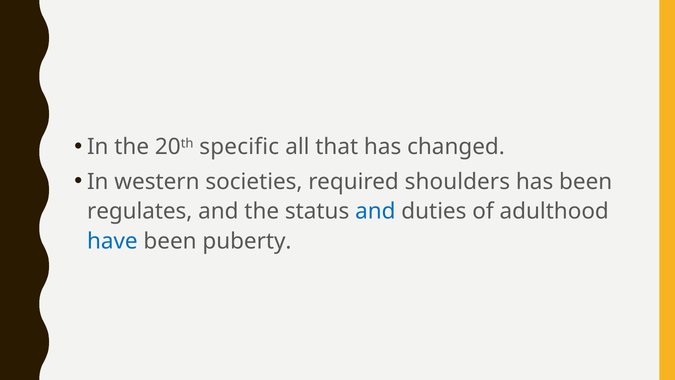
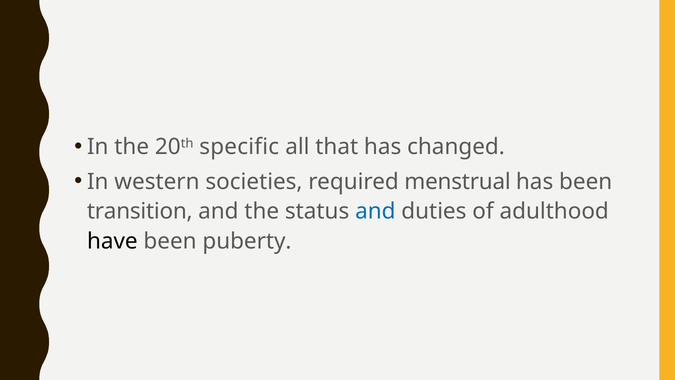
shoulders: shoulders -> menstrual
regulates: regulates -> transition
have colour: blue -> black
